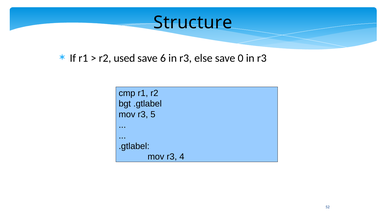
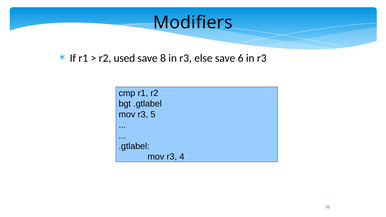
Structure: Structure -> Modifiers
6: 6 -> 8
0: 0 -> 6
